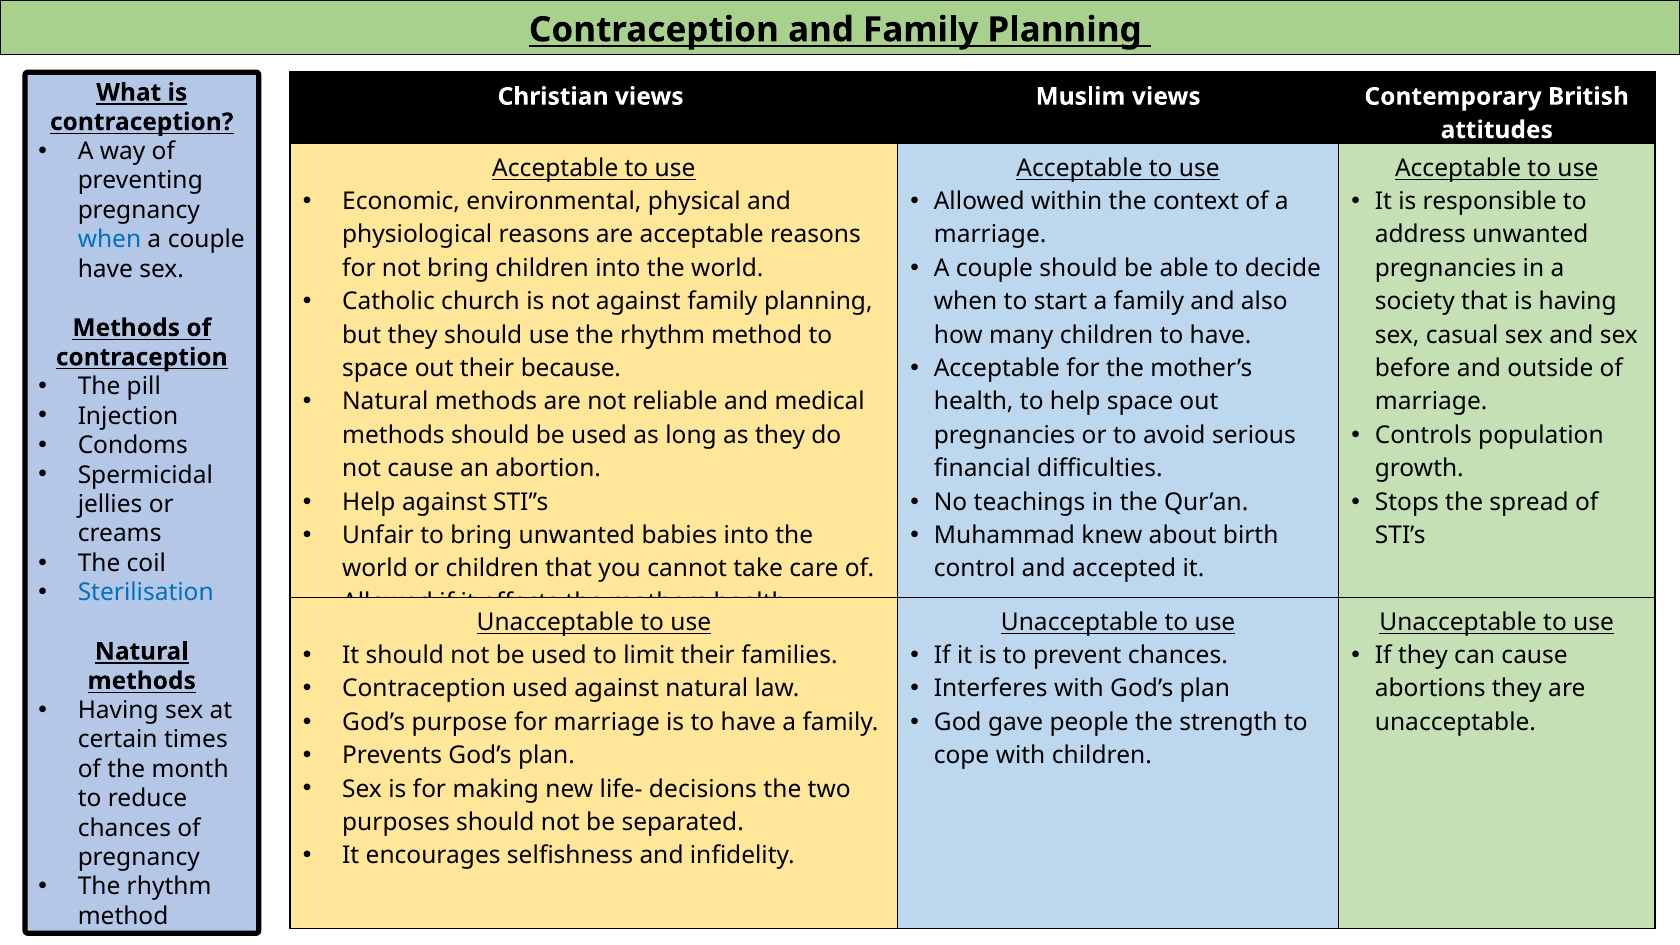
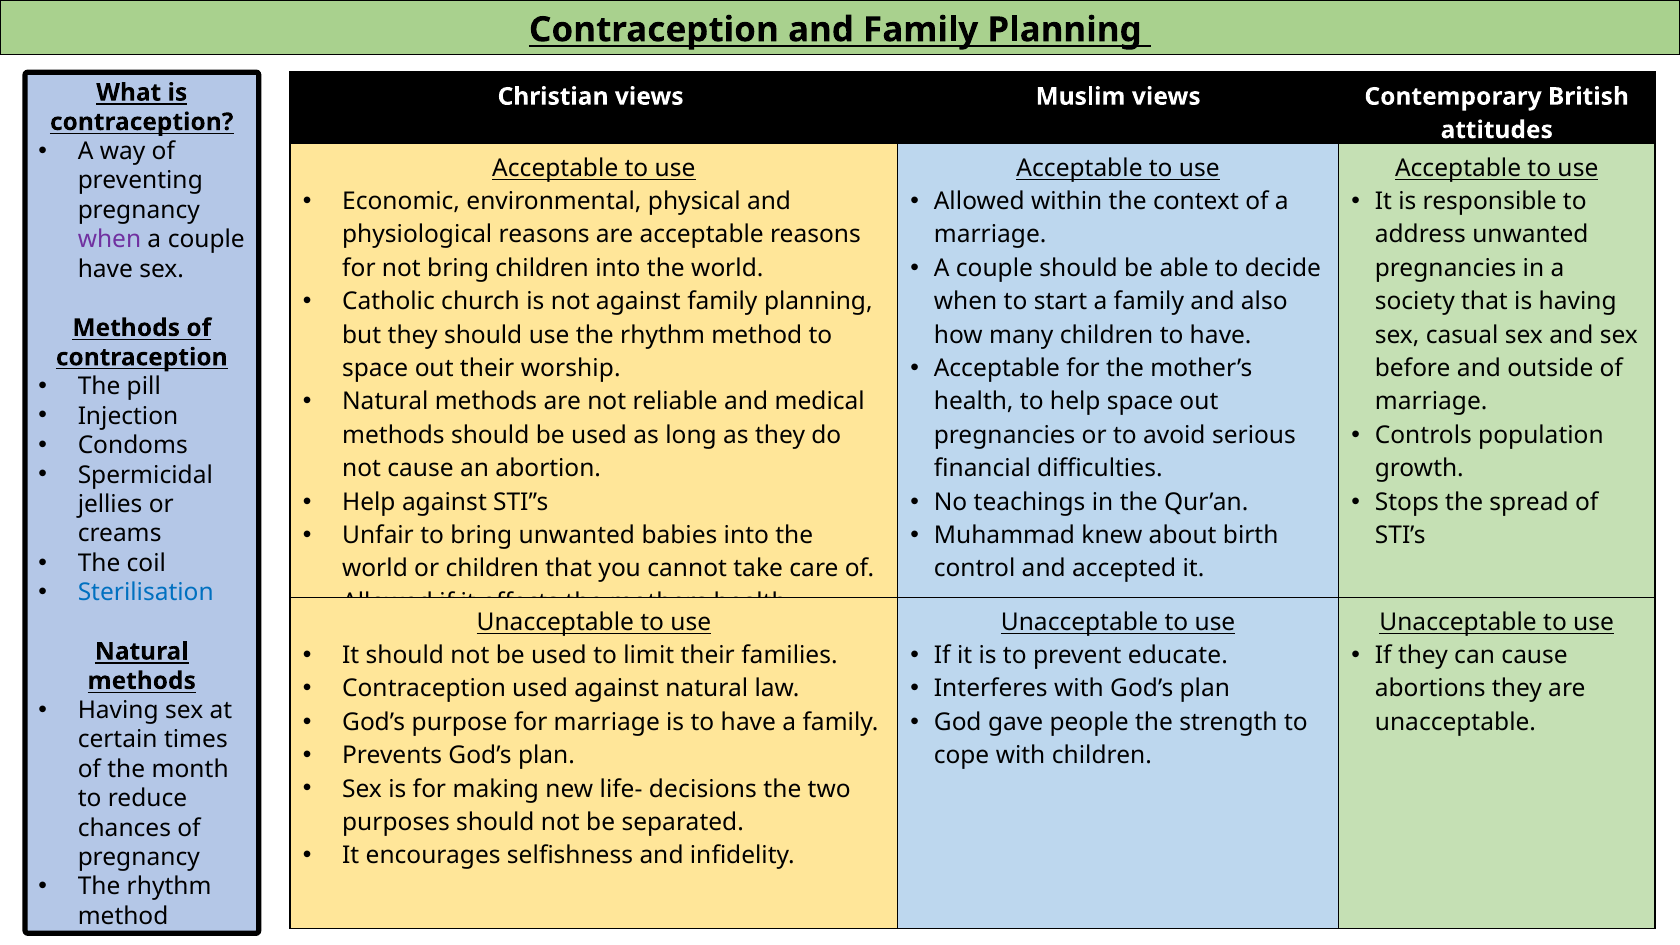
when at (109, 240) colour: blue -> purple
because: because -> worship
prevent chances: chances -> educate
